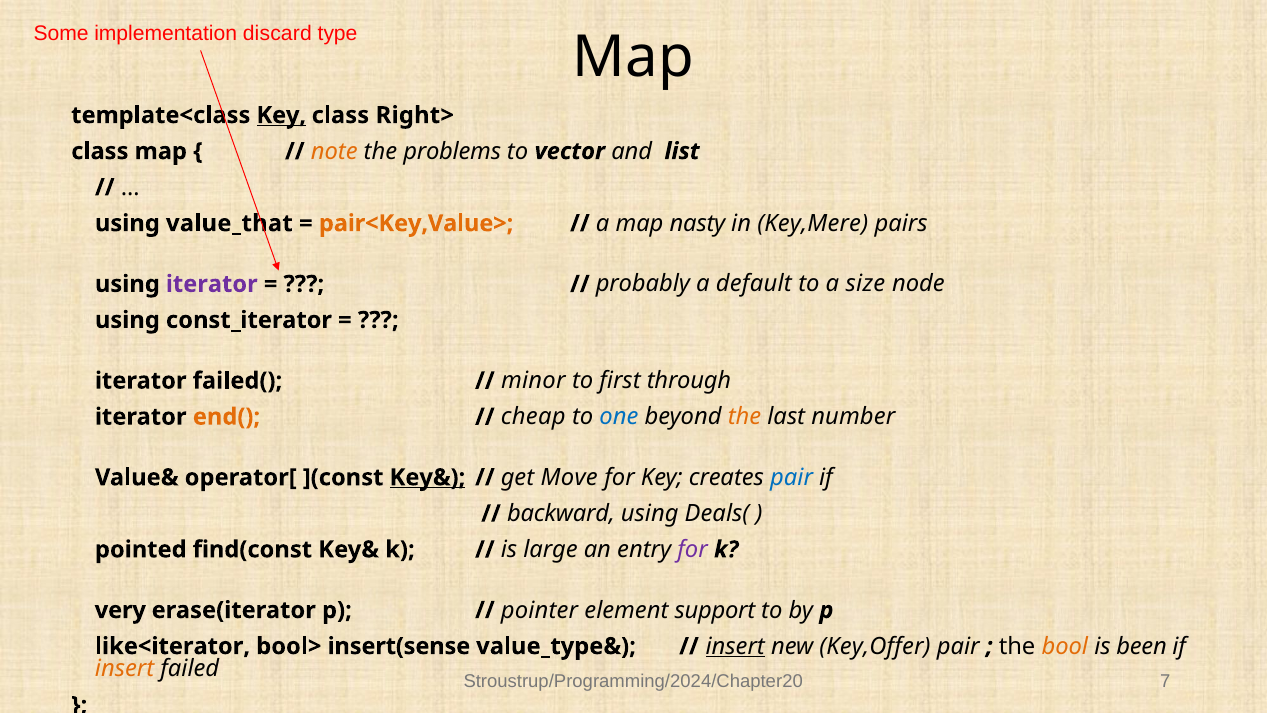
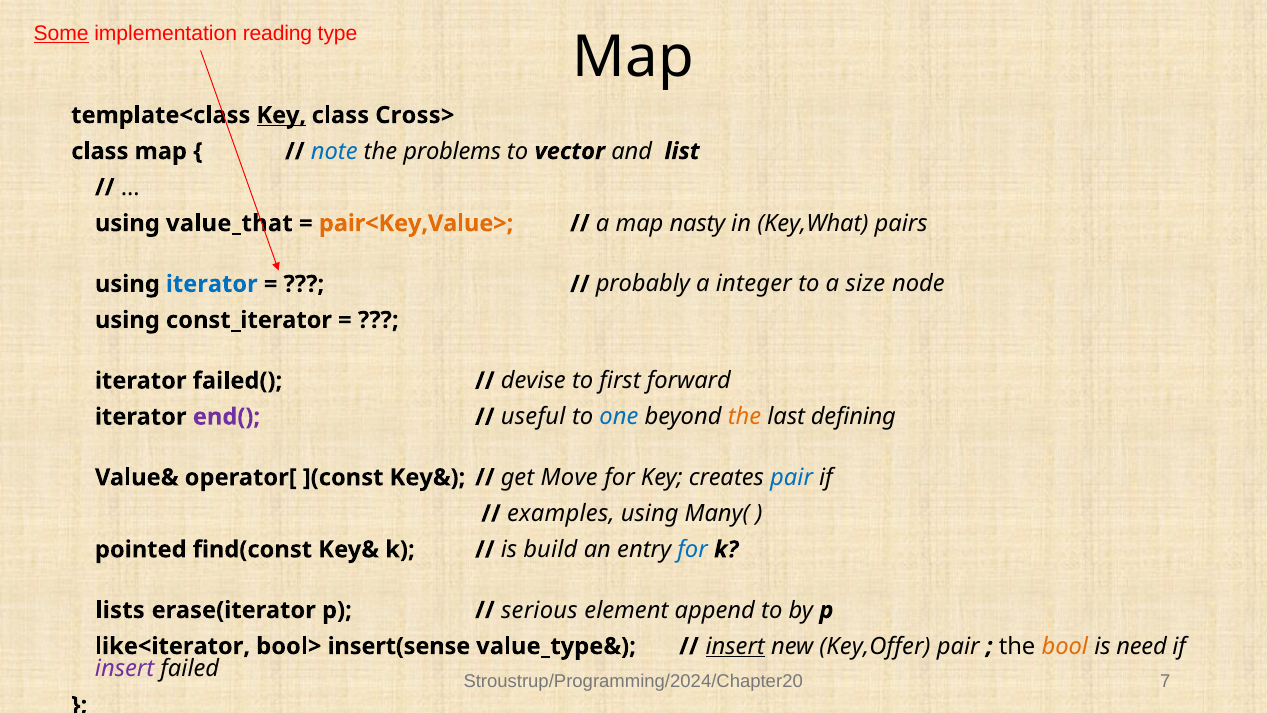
Some underline: none -> present
discard: discard -> reading
Right>: Right> -> Cross>
note colour: orange -> blue
Key,Mere: Key,Mere -> Key,What
iterator at (212, 284) colour: purple -> blue
default: default -> integer
minor: minor -> devise
through: through -> forward
end( colour: orange -> purple
cheap: cheap -> useful
number: number -> defining
Key& at (427, 477) underline: present -> none
backward: backward -> examples
Deals(: Deals( -> Many(
large: large -> build
for at (693, 549) colour: purple -> blue
very: very -> lists
pointer: pointer -> serious
support: support -> append
been: been -> need
insert at (125, 669) colour: orange -> purple
